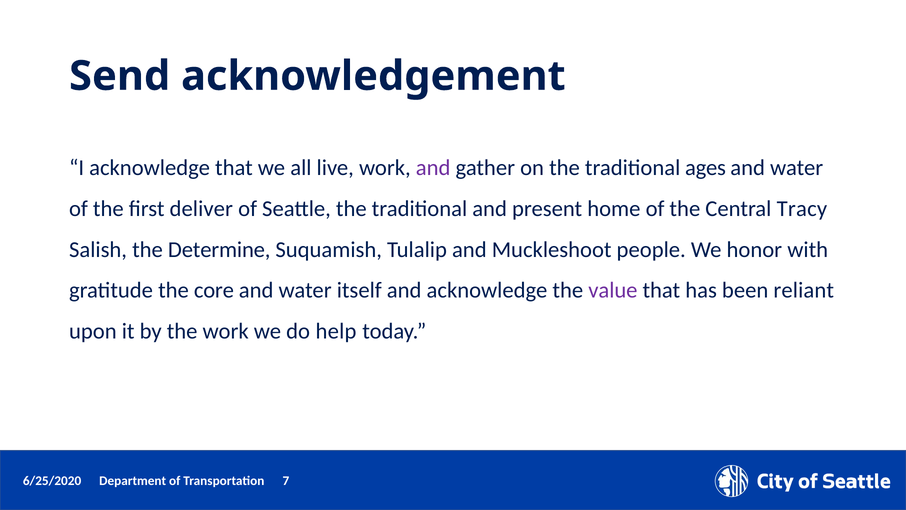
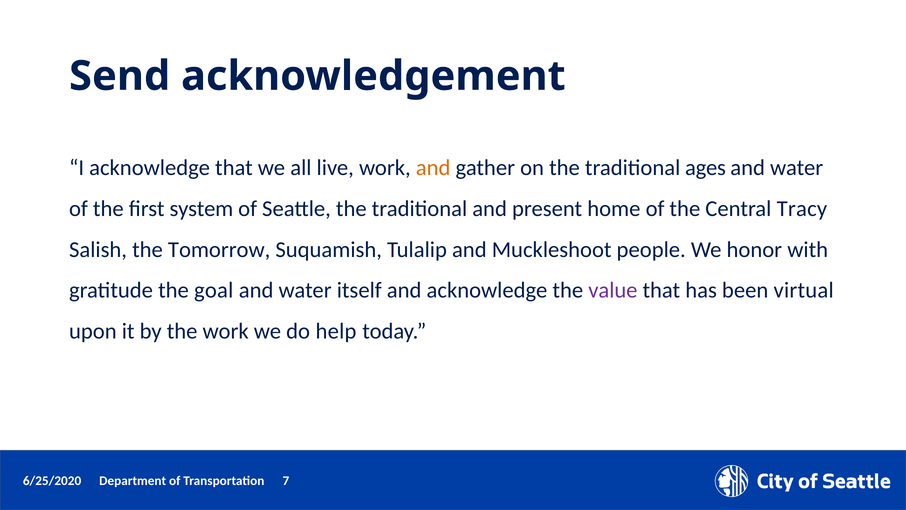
and at (433, 168) colour: purple -> orange
deliver: deliver -> system
Determine: Determine -> Tomorrow
core: core -> goal
reliant: reliant -> virtual
